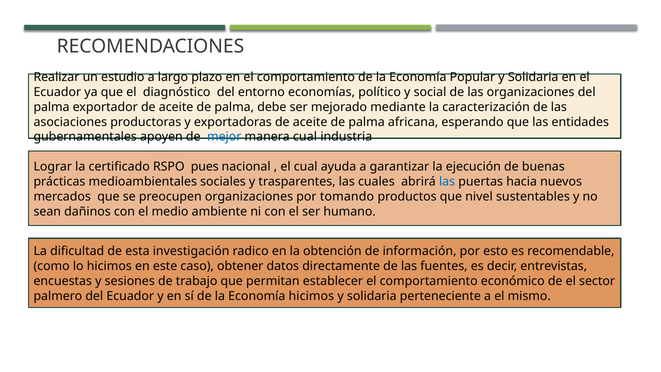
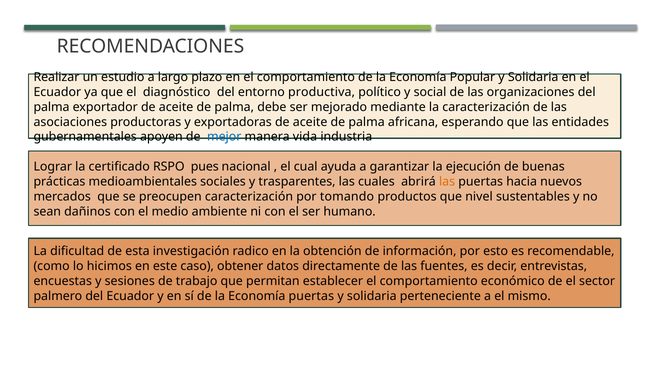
economías: economías -> productiva
manera cual: cual -> vida
las at (447, 182) colour: blue -> orange
preocupen organizaciones: organizaciones -> caracterización
Economía hicimos: hicimos -> puertas
